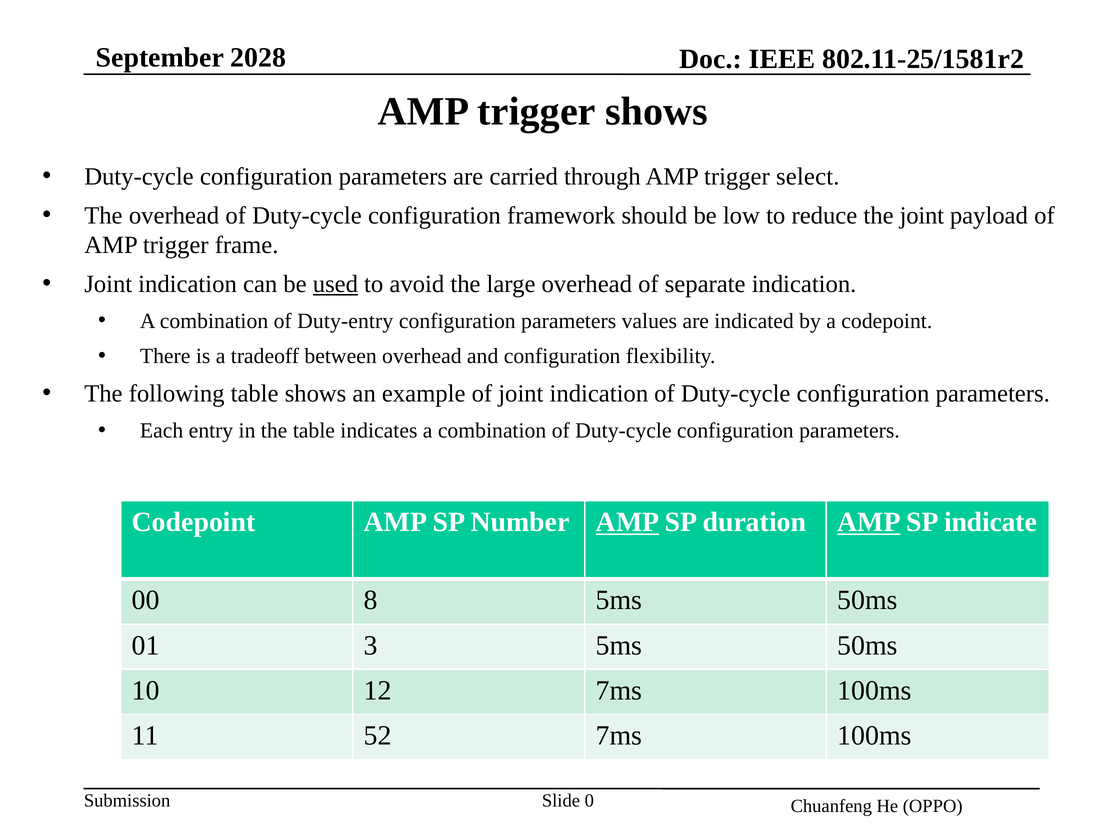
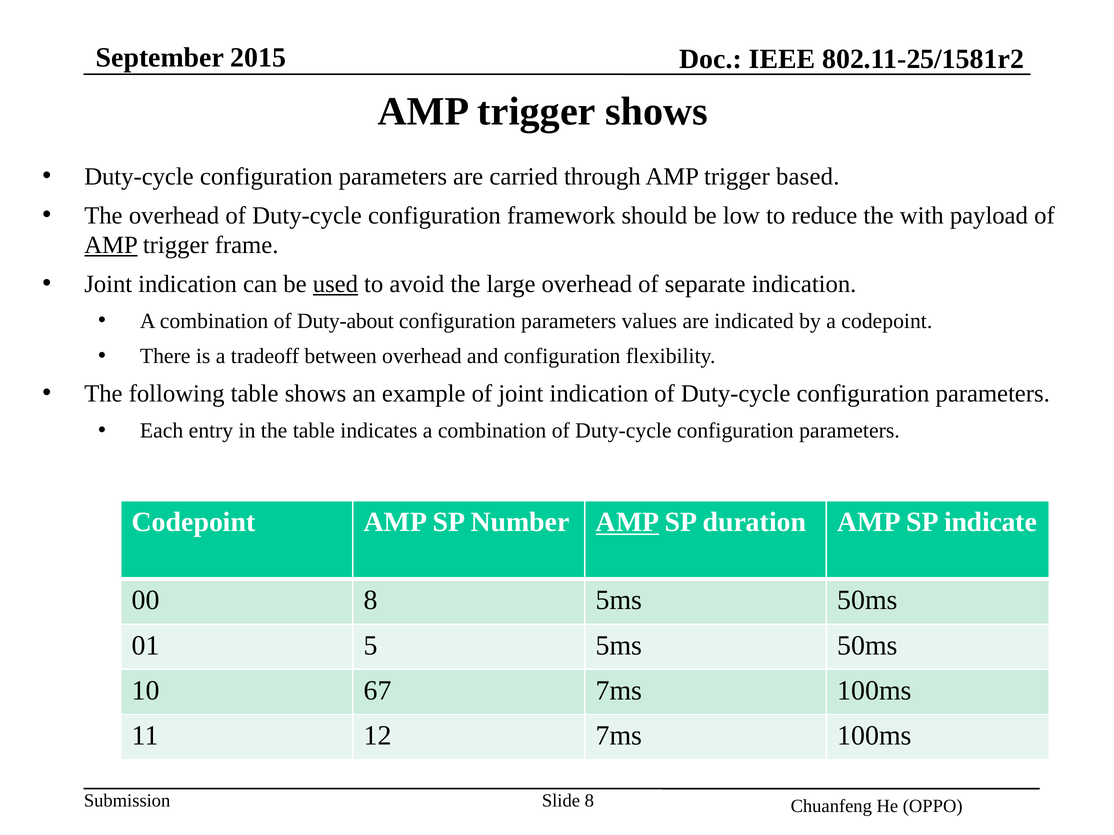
2028: 2028 -> 2015
select: select -> based
the joint: joint -> with
AMP at (111, 245) underline: none -> present
Duty-entry: Duty-entry -> Duty-about
AMP at (869, 523) underline: present -> none
3: 3 -> 5
12: 12 -> 67
52: 52 -> 12
Slide 0: 0 -> 8
